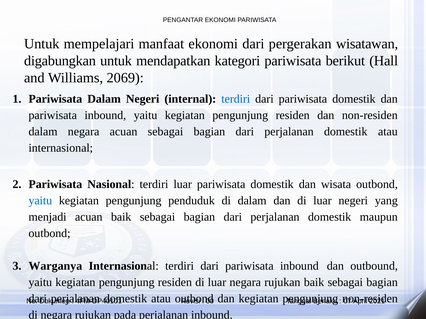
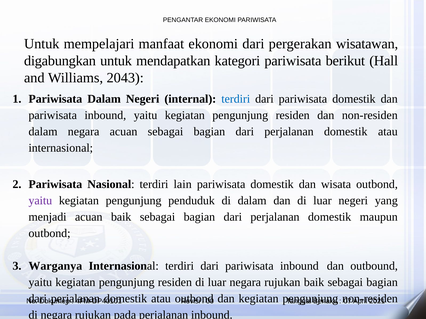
2069: 2069 -> 2043
terdiri luar: luar -> lain
yaitu at (40, 201) colour: blue -> purple
